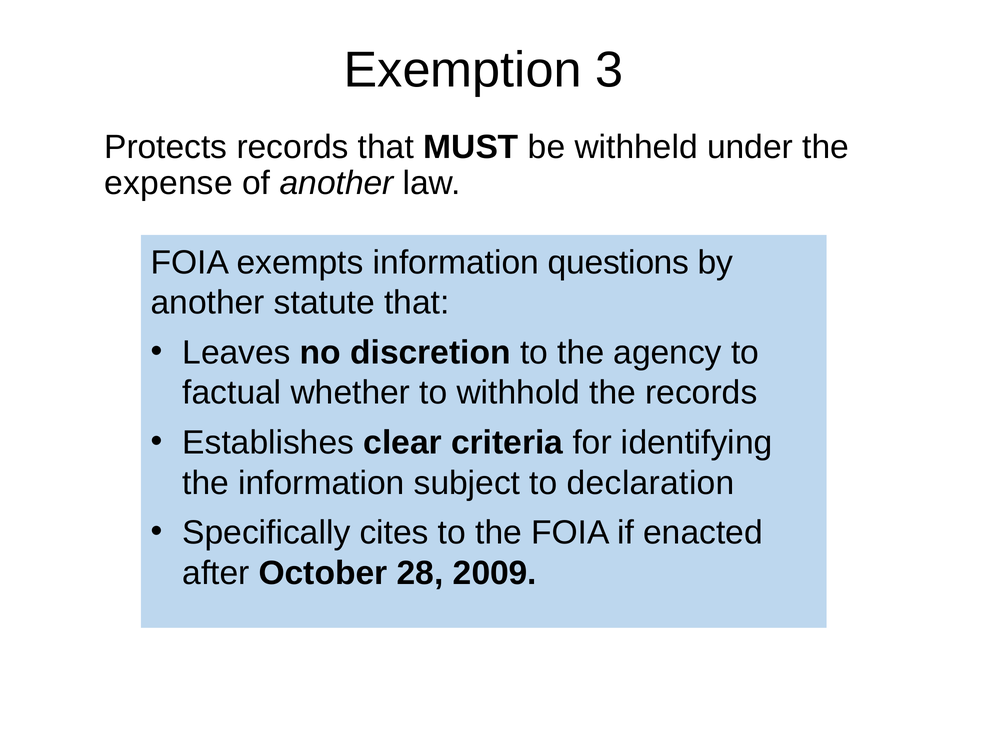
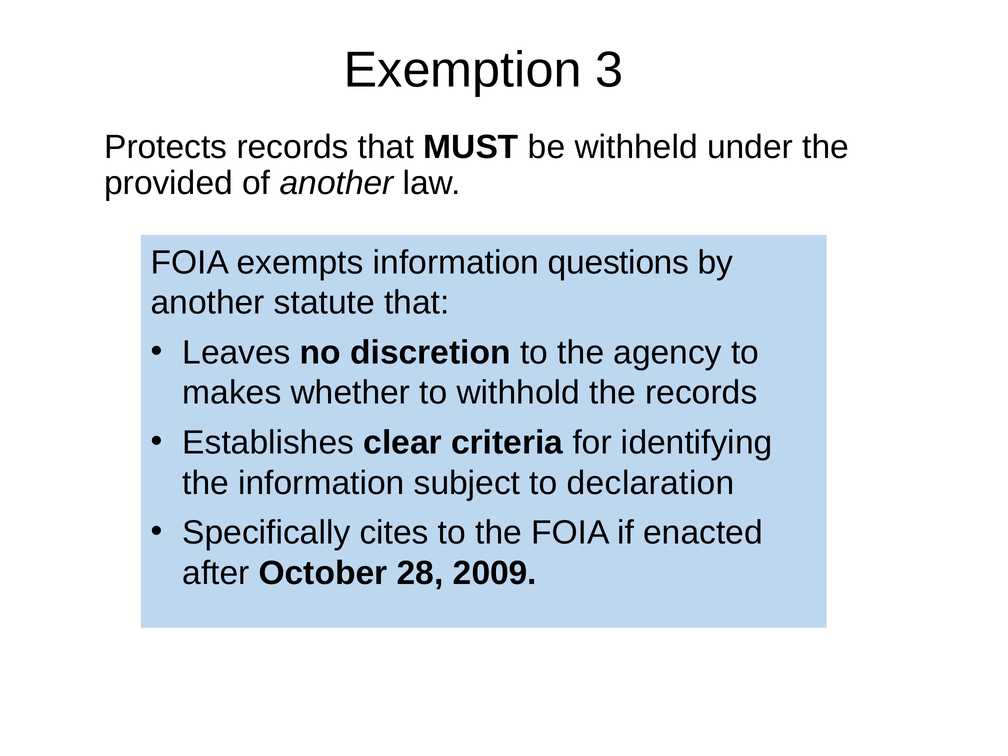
expense: expense -> provided
factual: factual -> makes
